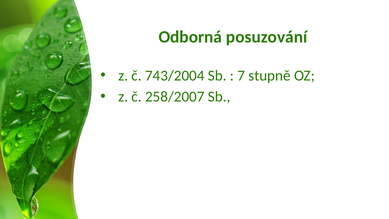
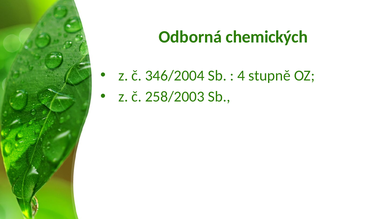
posuzování: posuzování -> chemických
743/2004: 743/2004 -> 346/2004
7: 7 -> 4
258/2007: 258/2007 -> 258/2003
